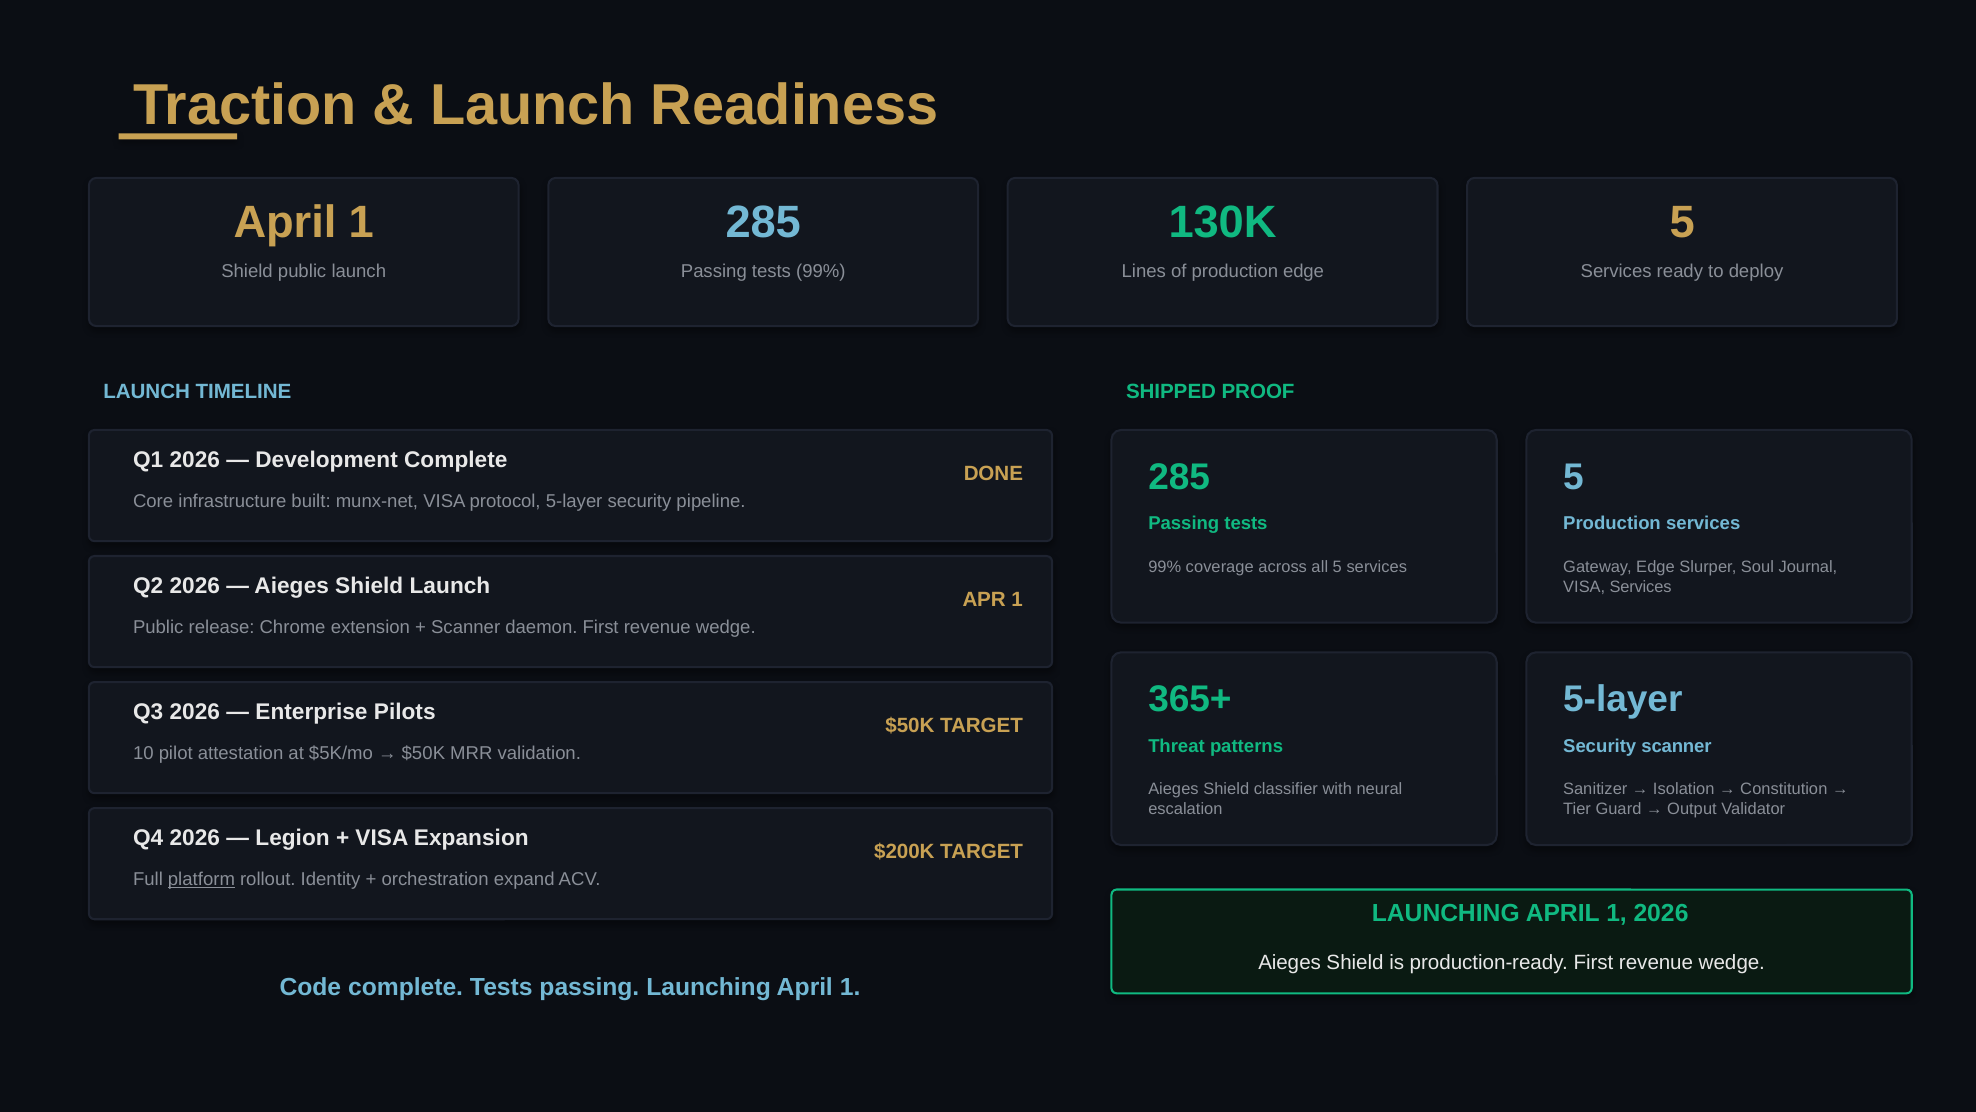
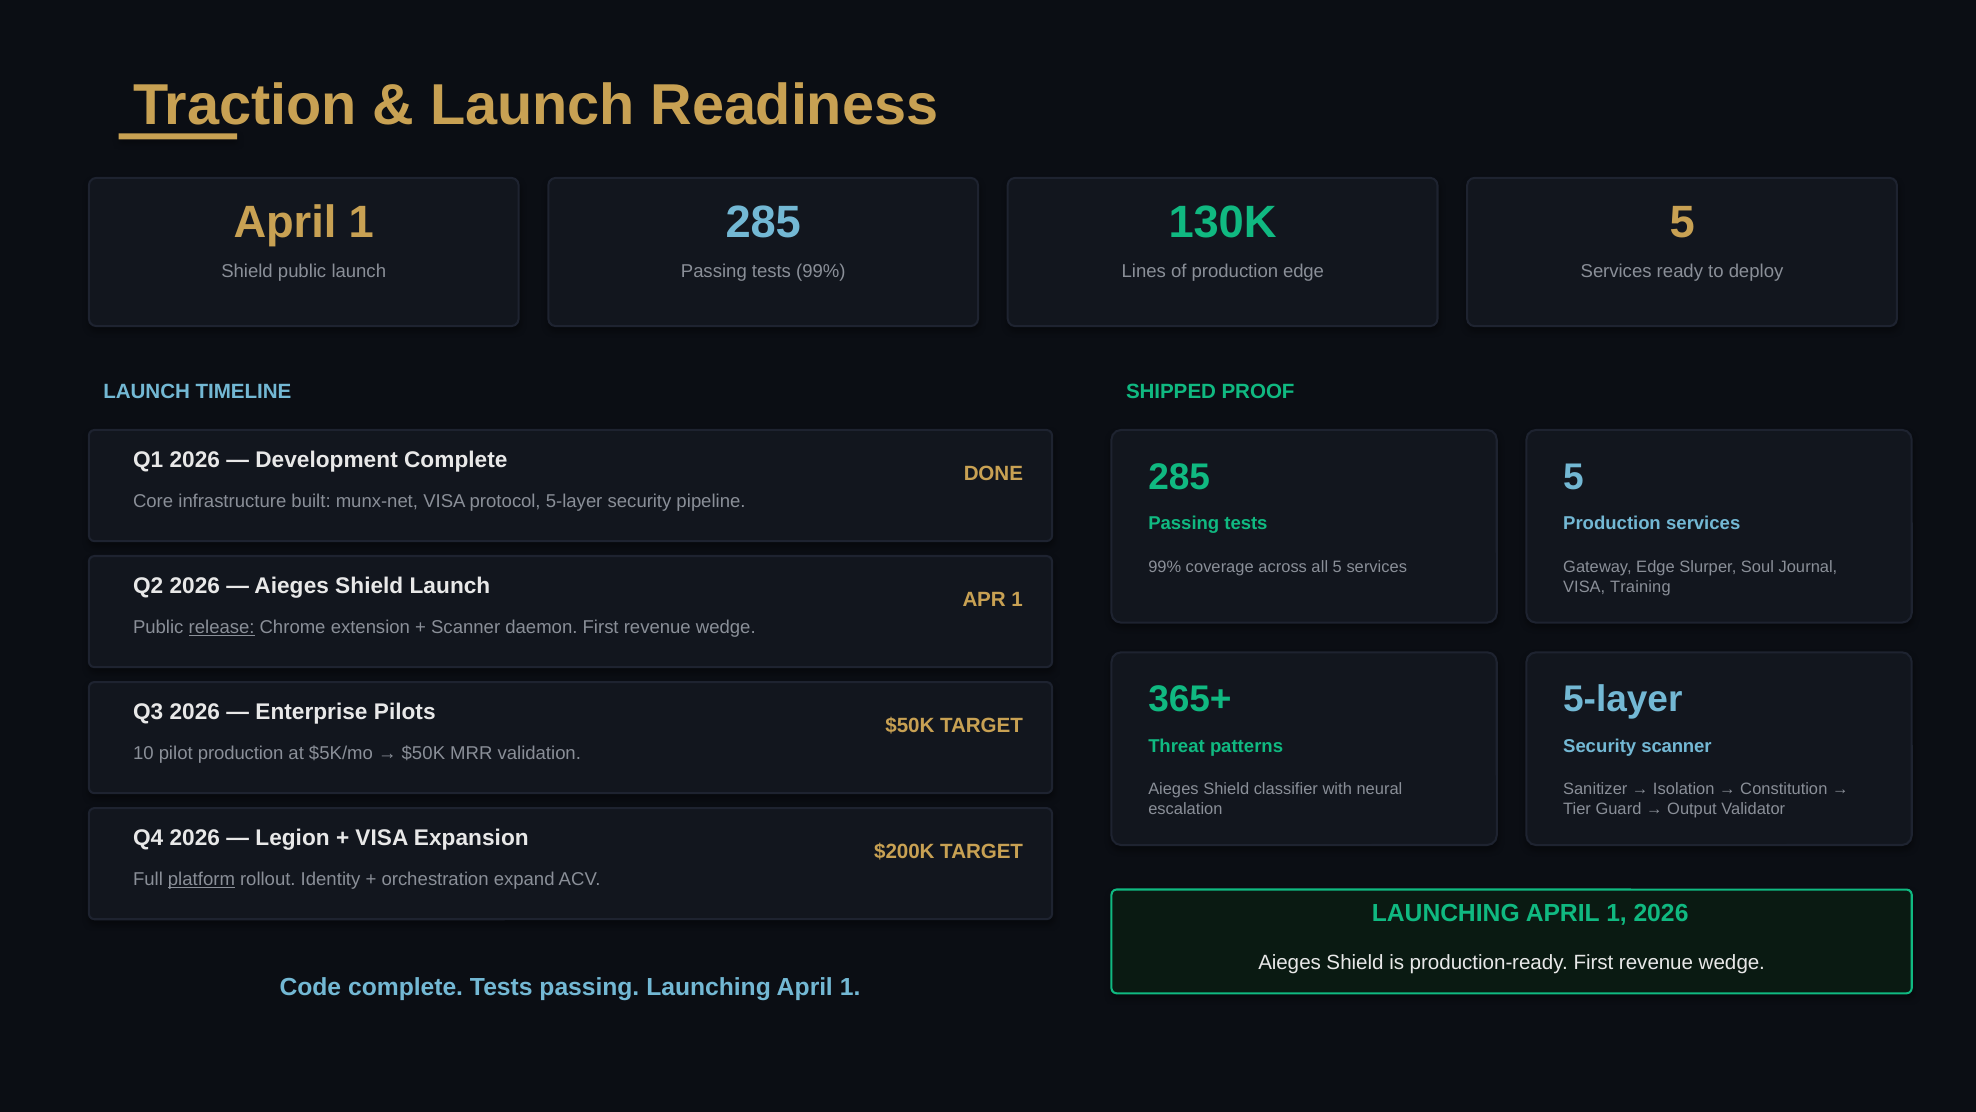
VISA Services: Services -> Training
release underline: none -> present
pilot attestation: attestation -> production
